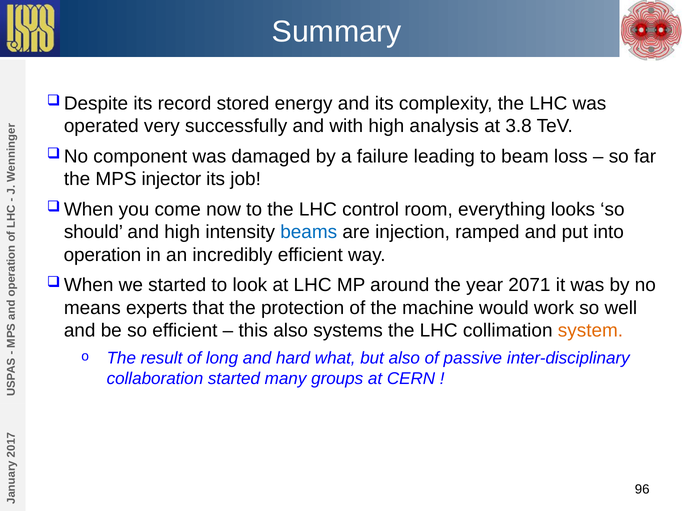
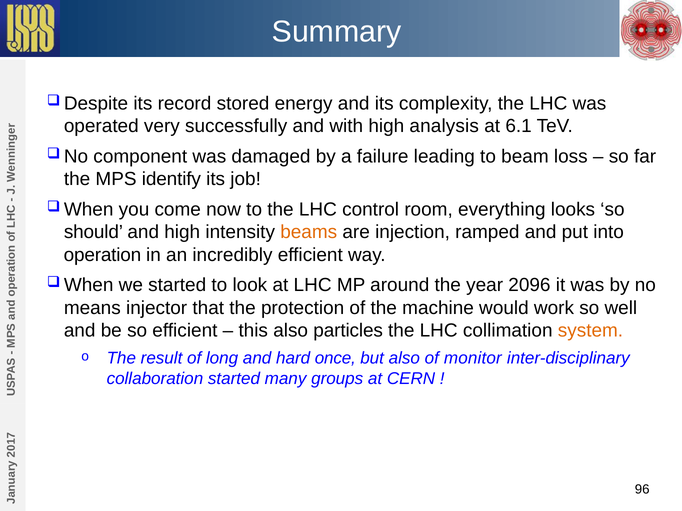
3.8: 3.8 -> 6.1
injector: injector -> identify
beams colour: blue -> orange
2071: 2071 -> 2096
experts: experts -> injector
systems: systems -> particles
what: what -> once
passive: passive -> monitor
